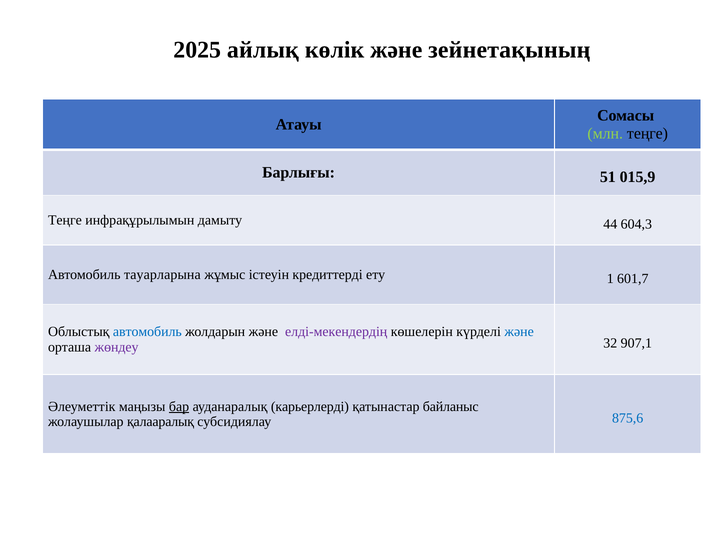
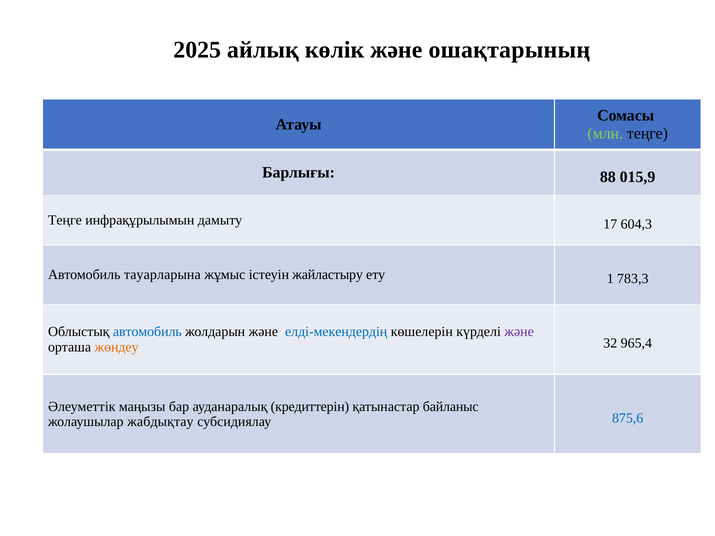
зейнетақының: зейнетақының -> ошақтарының
51: 51 -> 88
44: 44 -> 17
кредиттерді: кредиттерді -> жайластыру
601,7: 601,7 -> 783,3
елді-мекендердің colour: purple -> blue
және at (519, 332) colour: blue -> purple
жөндеу colour: purple -> orange
907,1: 907,1 -> 965,4
бар underline: present -> none
карьерлерді: карьерлерді -> кредиттерін
қалааралық: қалааралық -> жабдықтау
